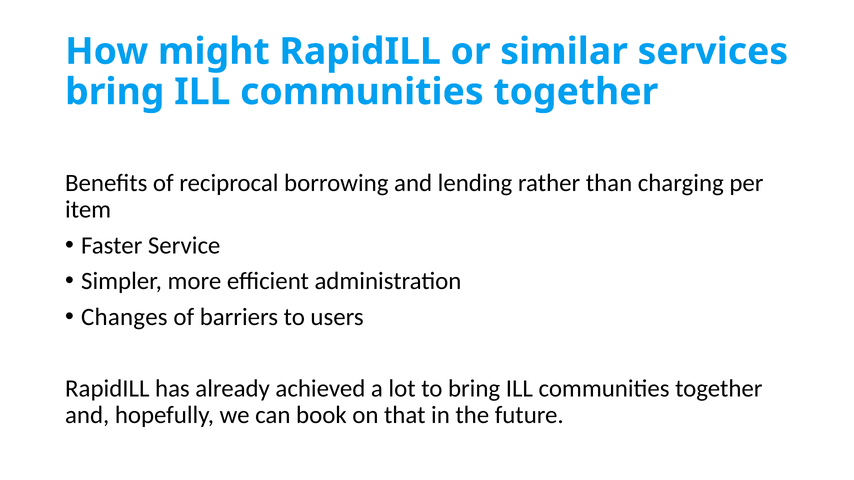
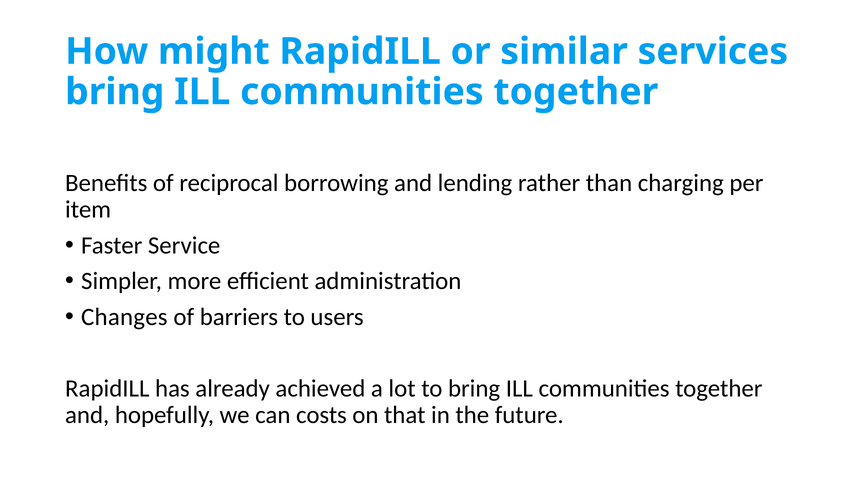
book: book -> costs
